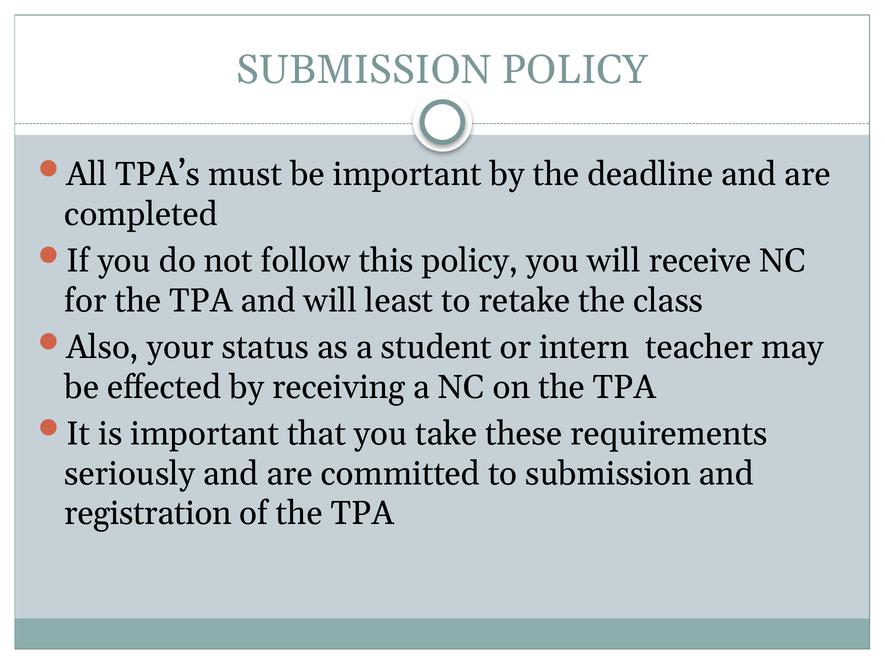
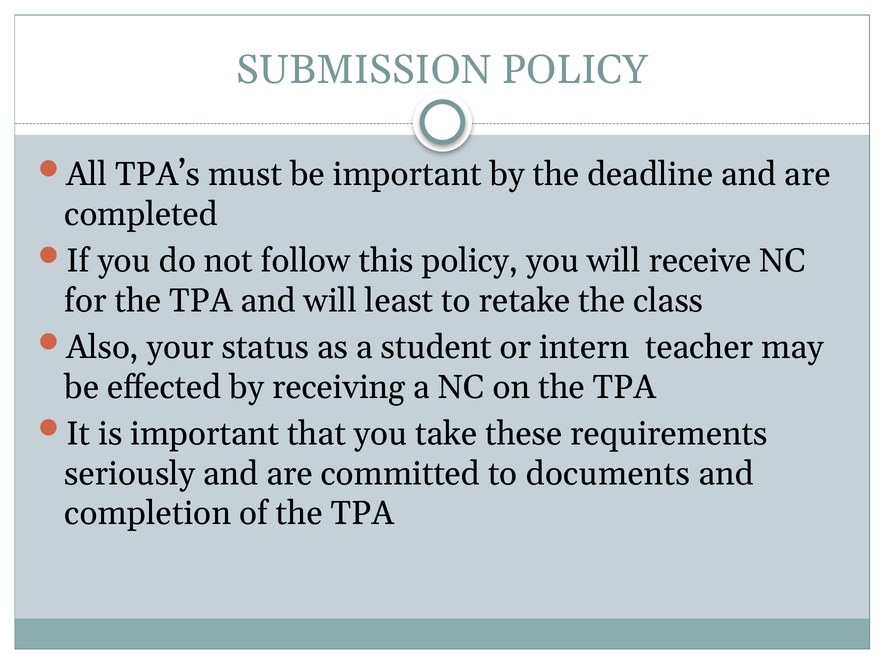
to submission: submission -> documents
registration: registration -> completion
